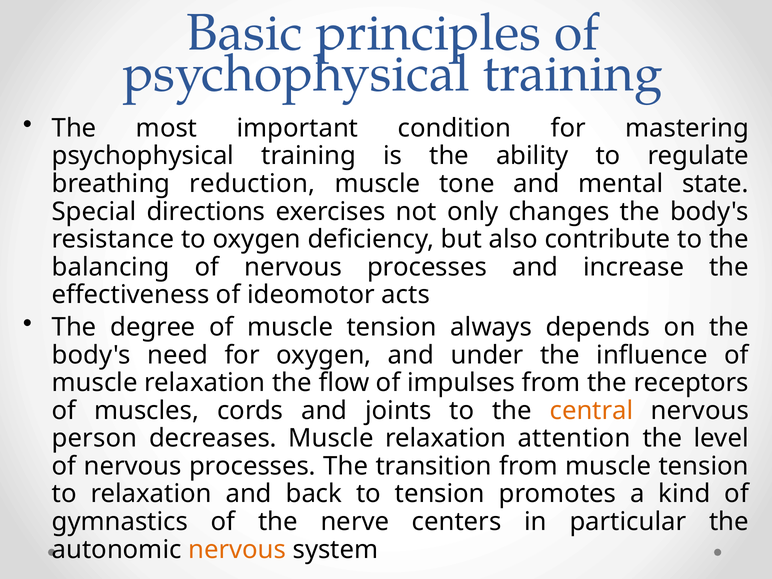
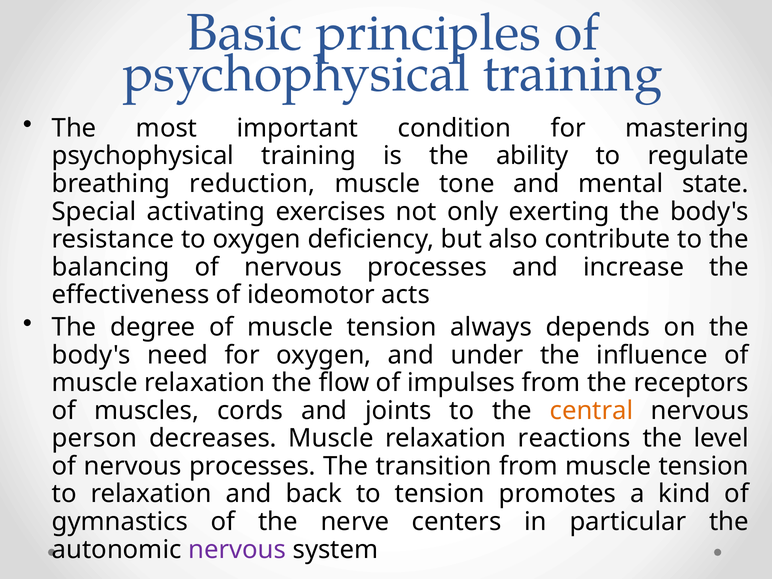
directions: directions -> activating
changes: changes -> exerting
attention: attention -> reactions
nervous at (237, 550) colour: orange -> purple
